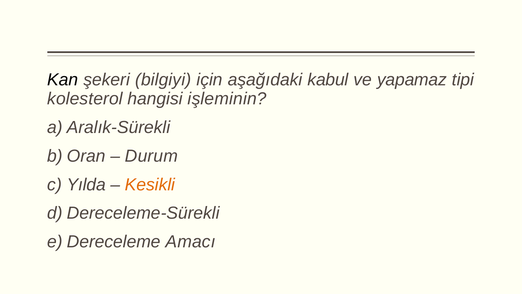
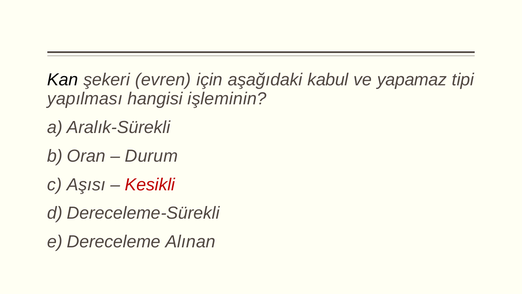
bilgiyi: bilgiyi -> evren
kolesterol: kolesterol -> yapılması
Yılda: Yılda -> Aşısı
Kesikli colour: orange -> red
Amacı: Amacı -> Alınan
